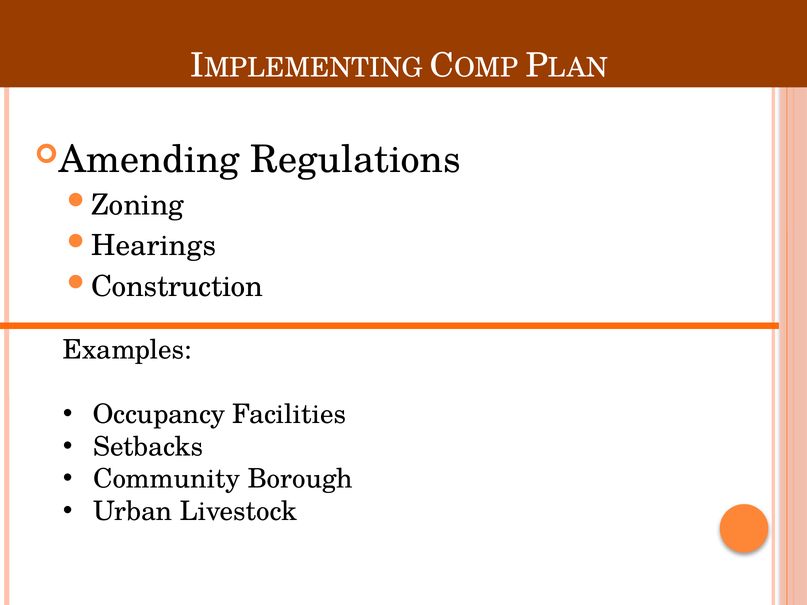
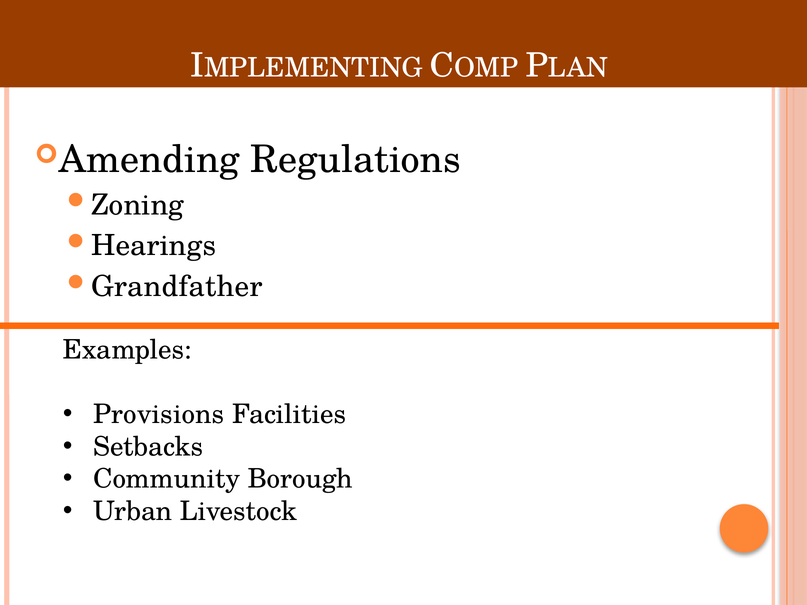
Construction: Construction -> Grandfather
Occupancy: Occupancy -> Provisions
